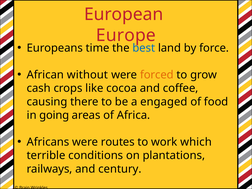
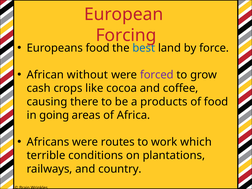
Europe: Europe -> Forcing
Europeans time: time -> food
forced colour: orange -> purple
engaged: engaged -> products
century: century -> country
